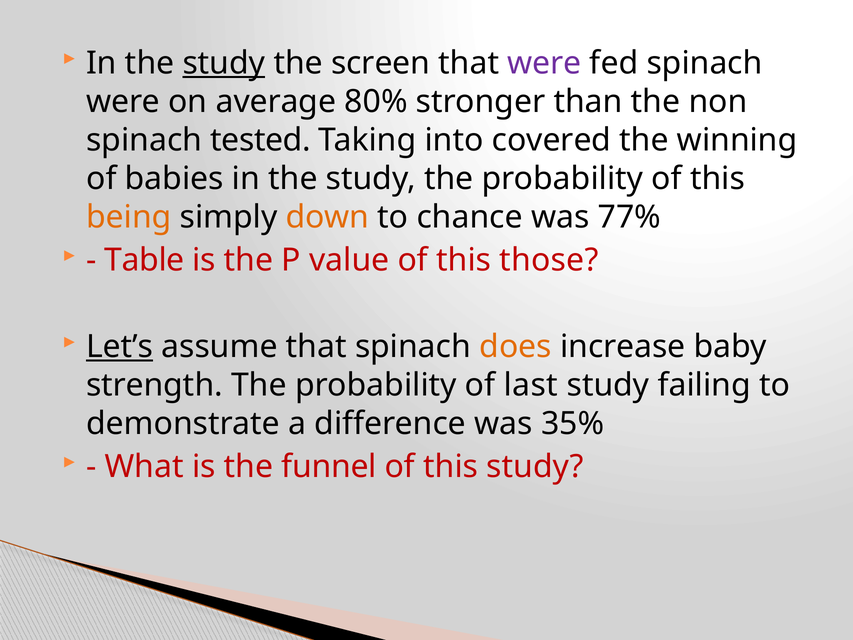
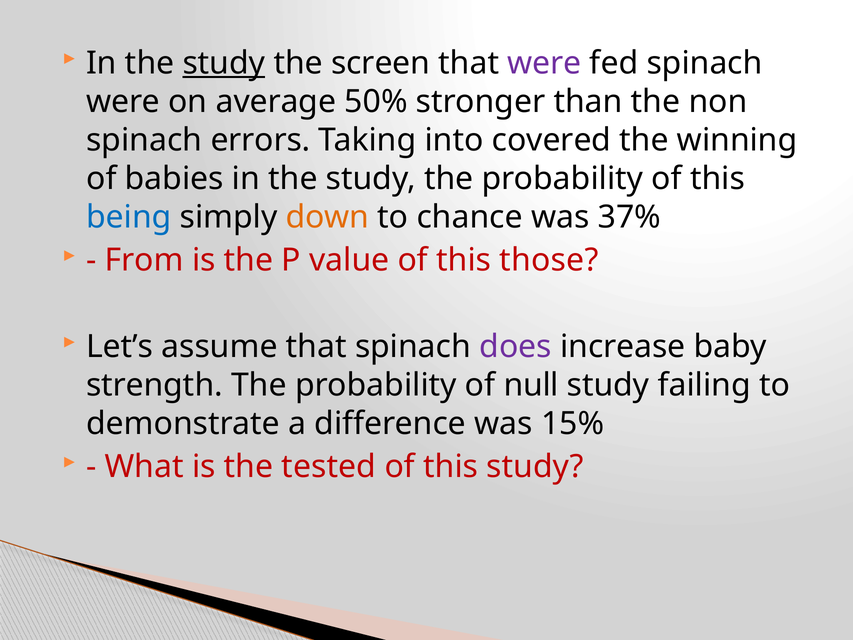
80%: 80% -> 50%
tested: tested -> errors
being colour: orange -> blue
77%: 77% -> 37%
Table: Table -> From
Let’s underline: present -> none
does colour: orange -> purple
last: last -> null
35%: 35% -> 15%
funnel: funnel -> tested
